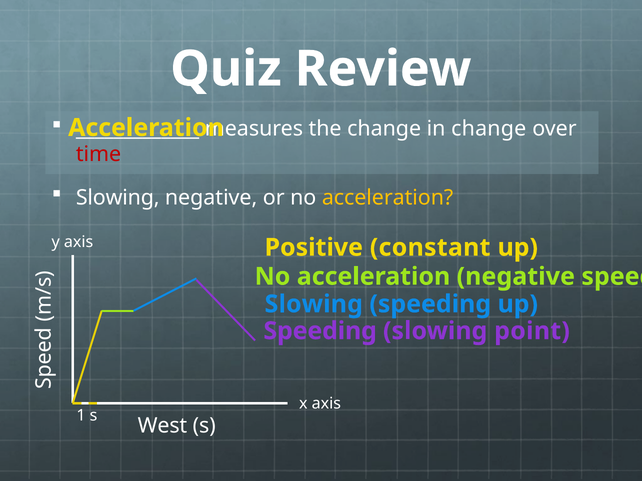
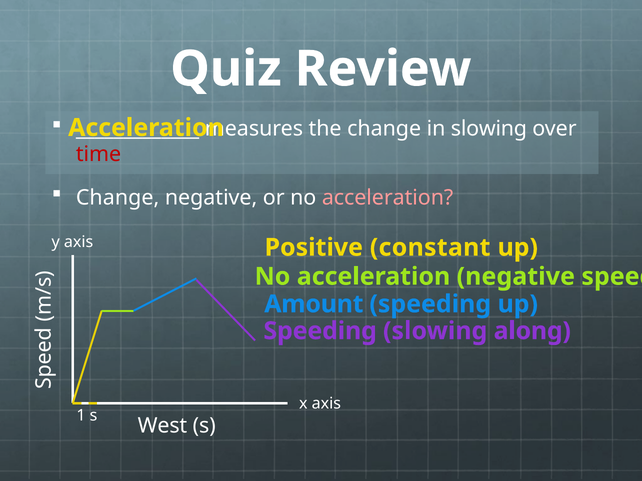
in change: change -> slowing
Slowing at (118, 198): Slowing -> Change
acceleration at (388, 198) colour: yellow -> pink
Slowing at (314, 304): Slowing -> Amount
point: point -> along
